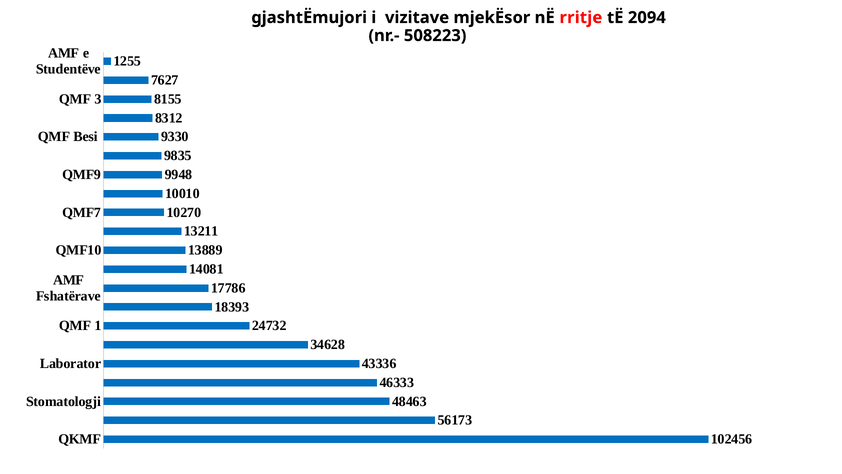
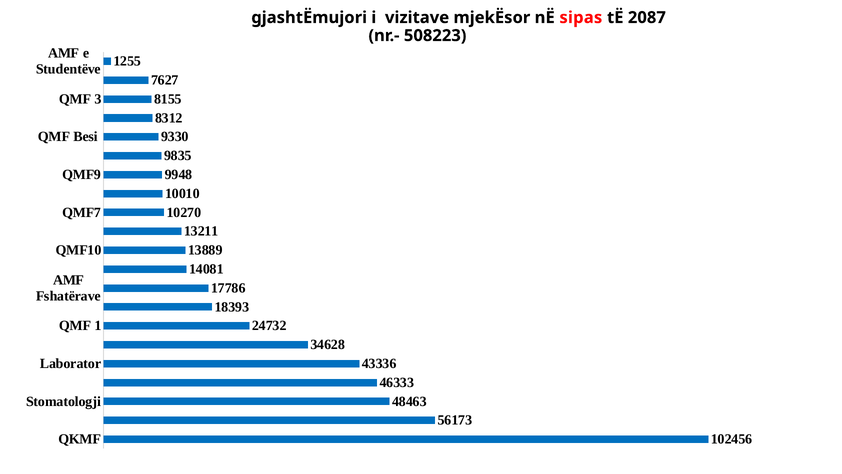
rritje: rritje -> sipas
2094: 2094 -> 2087
